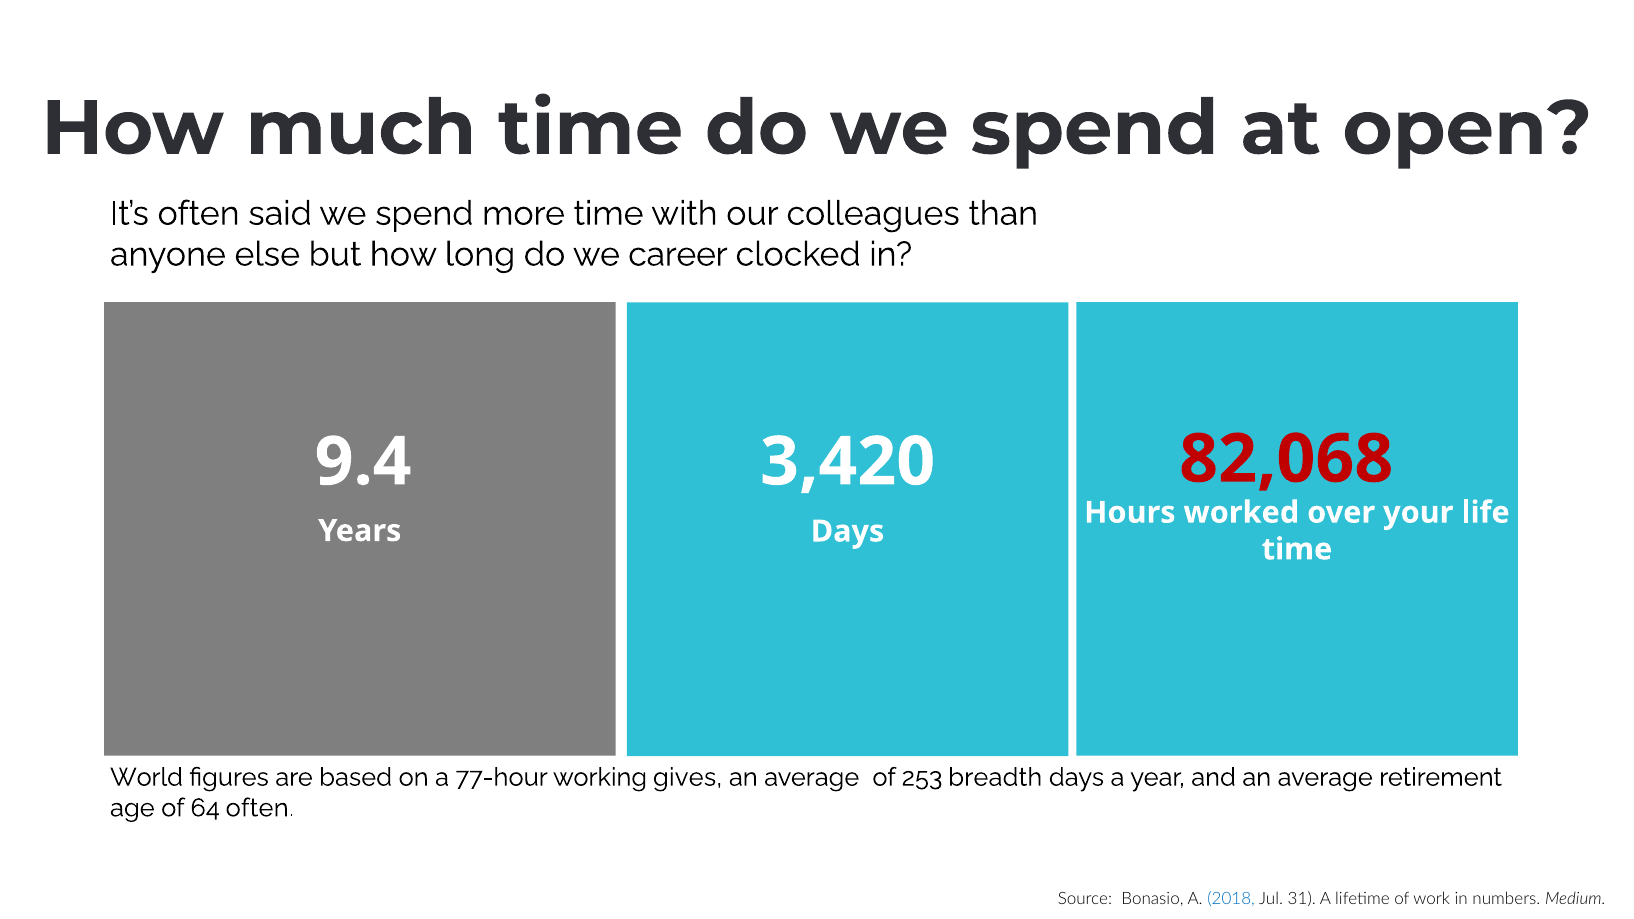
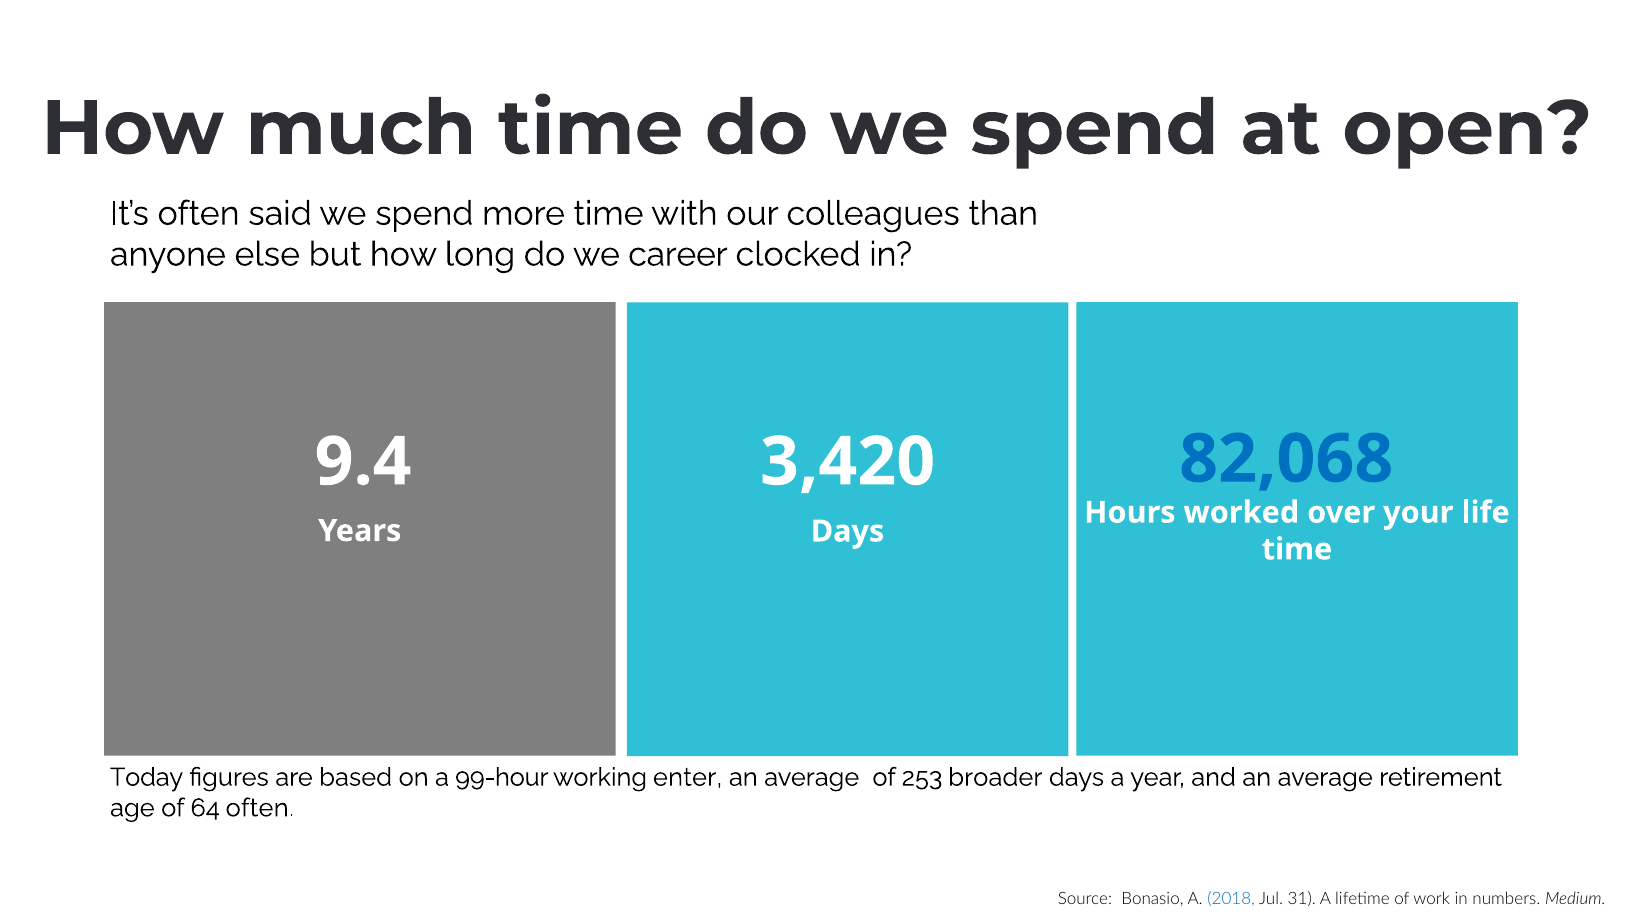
82,068 colour: red -> blue
World: World -> Today
77-hour: 77-hour -> 99-hour
gives: gives -> enter
breadth: breadth -> broader
